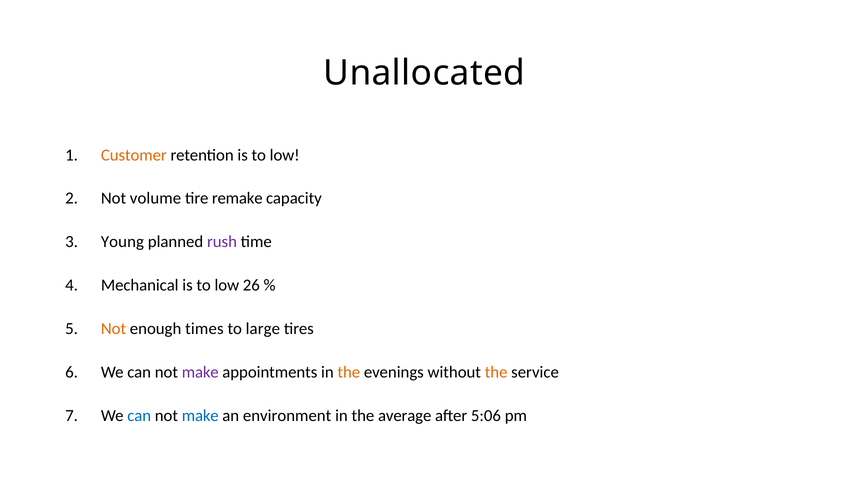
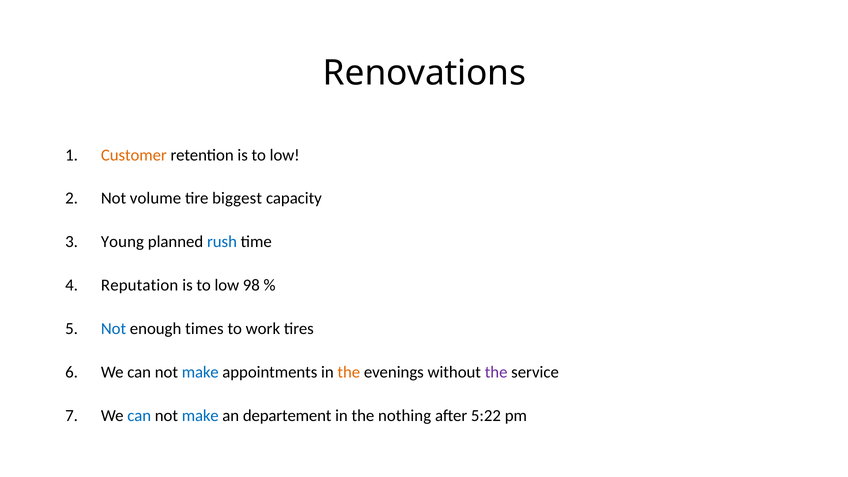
Unallocated: Unallocated -> Renovations
remake: remake -> biggest
rush colour: purple -> blue
Mechanical: Mechanical -> Reputation
26: 26 -> 98
Not at (114, 329) colour: orange -> blue
large: large -> work
make at (200, 372) colour: purple -> blue
the at (496, 372) colour: orange -> purple
environment: environment -> departement
average: average -> nothing
5:06: 5:06 -> 5:22
